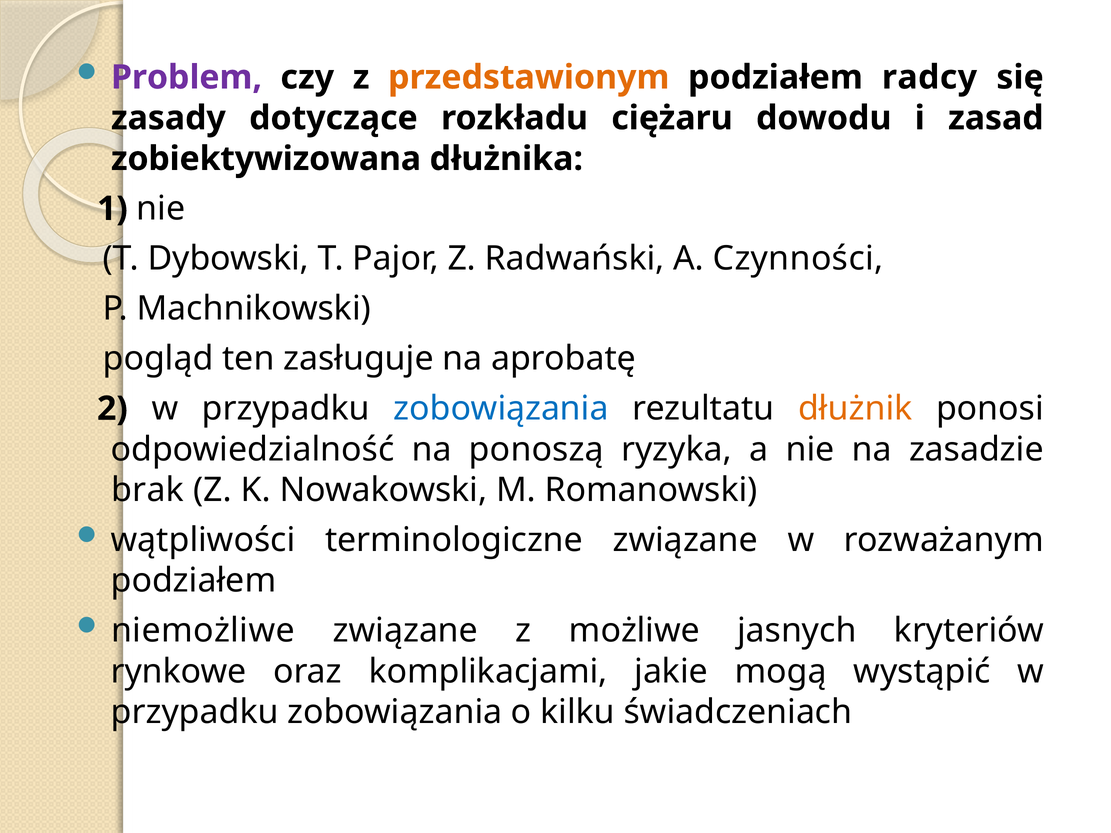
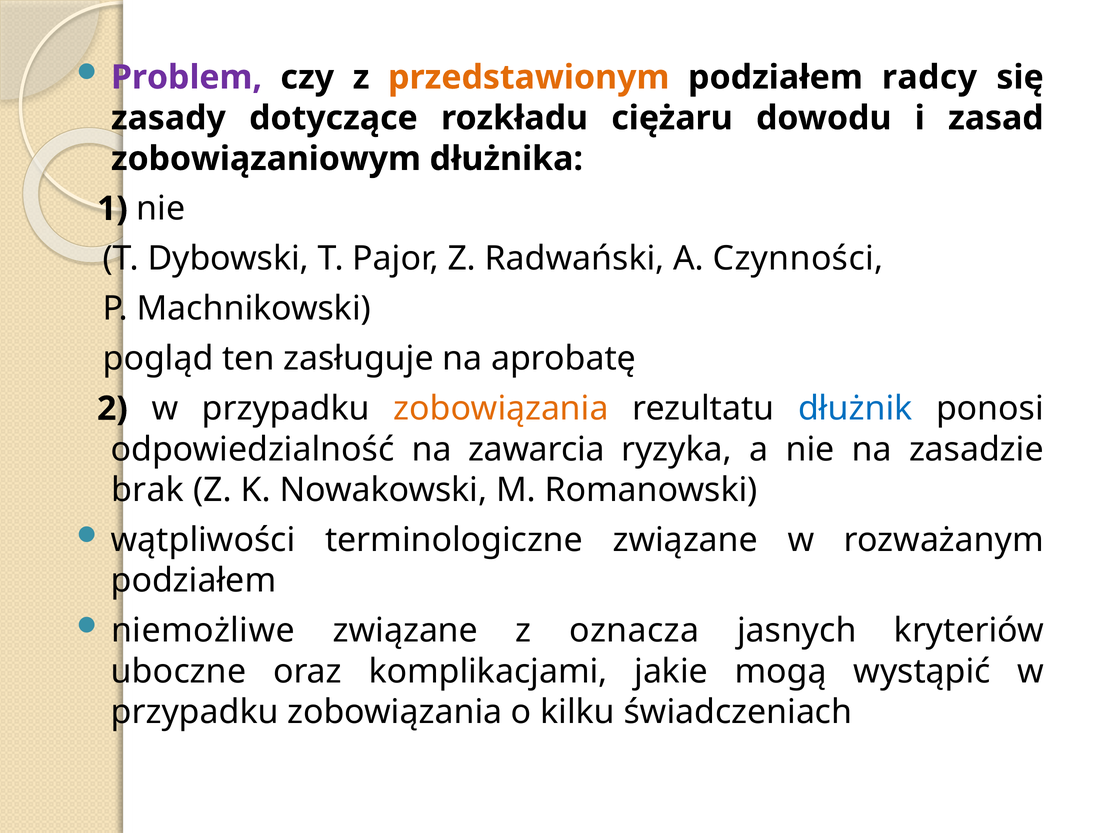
zobiektywizowana: zobiektywizowana -> zobowiązaniowym
zobowiązania at (501, 409) colour: blue -> orange
dłużnik colour: orange -> blue
ponoszą: ponoszą -> zawarcia
możliwe: możliwe -> oznacza
rynkowe: rynkowe -> uboczne
